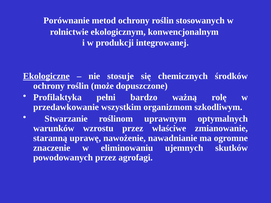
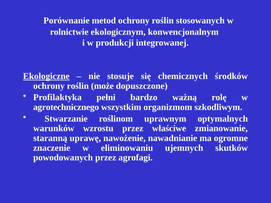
przedawkowanie: przedawkowanie -> agrotechnicznego
